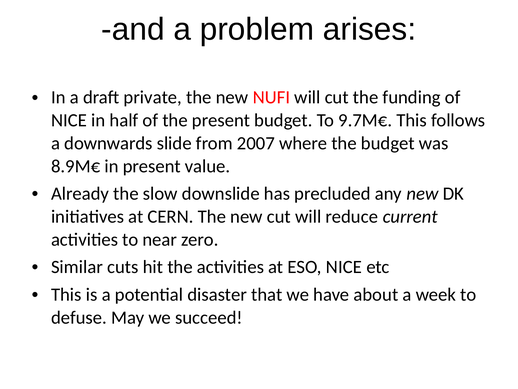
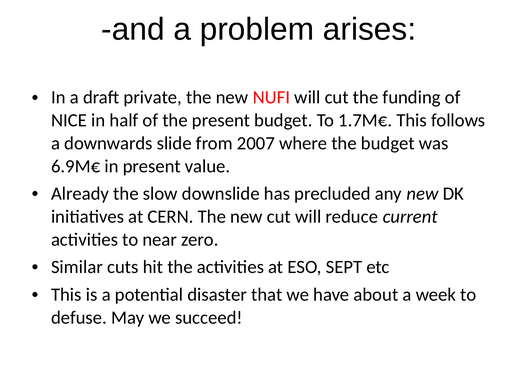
9.7M€: 9.7M€ -> 1.7M€
8.9M€: 8.9M€ -> 6.9M€
ESO NICE: NICE -> SEPT
